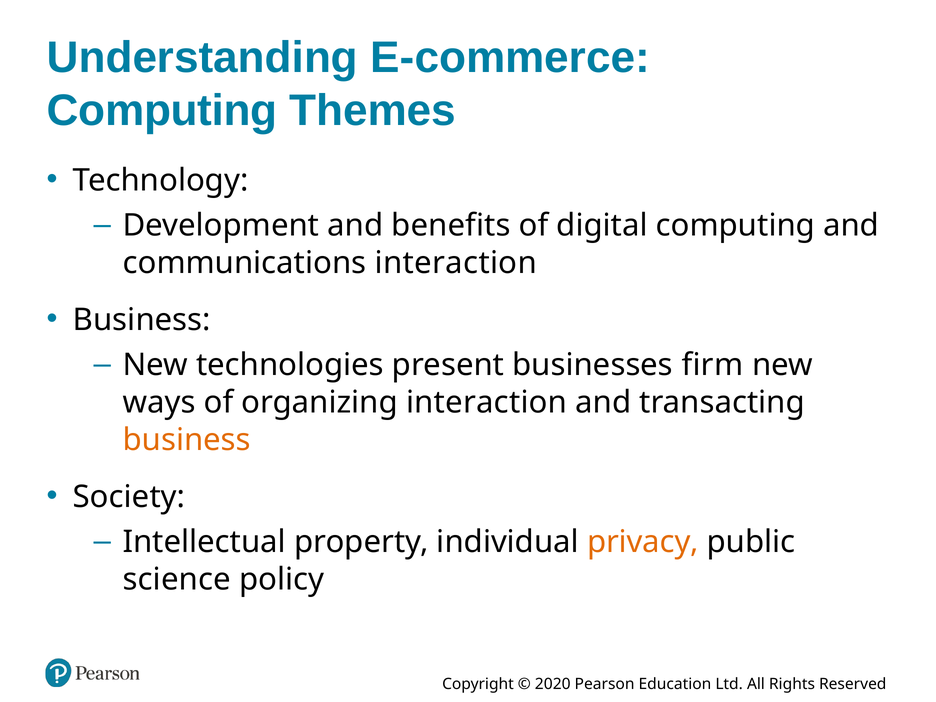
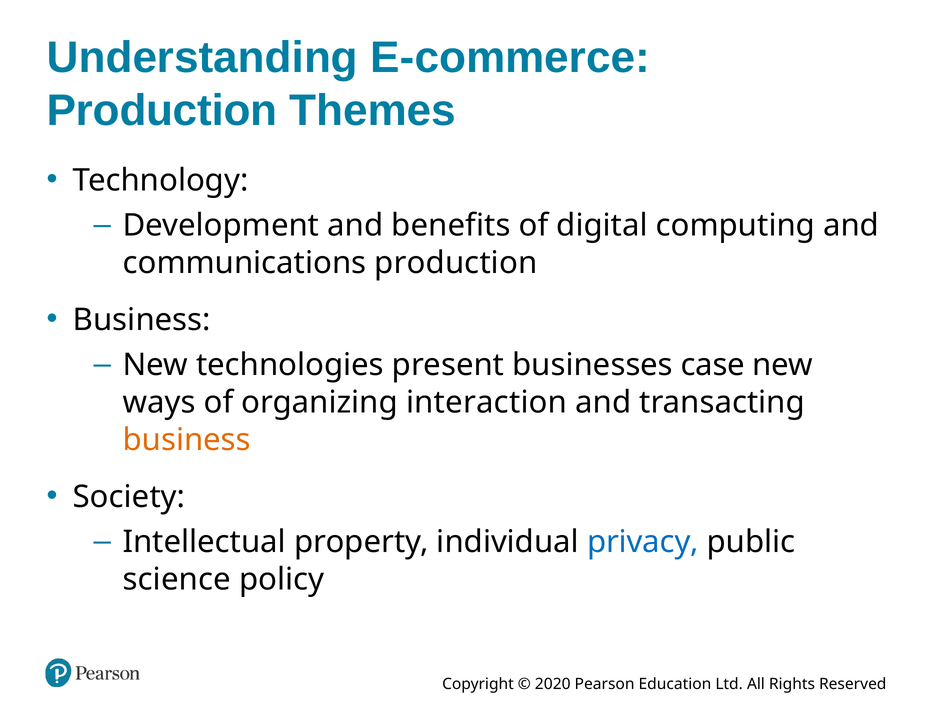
Computing at (162, 111): Computing -> Production
communications interaction: interaction -> production
firm: firm -> case
privacy colour: orange -> blue
